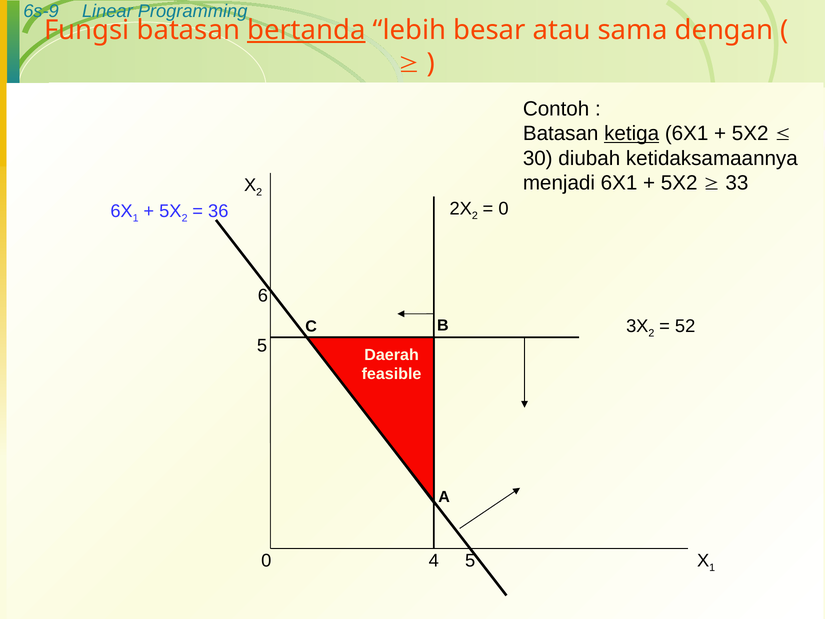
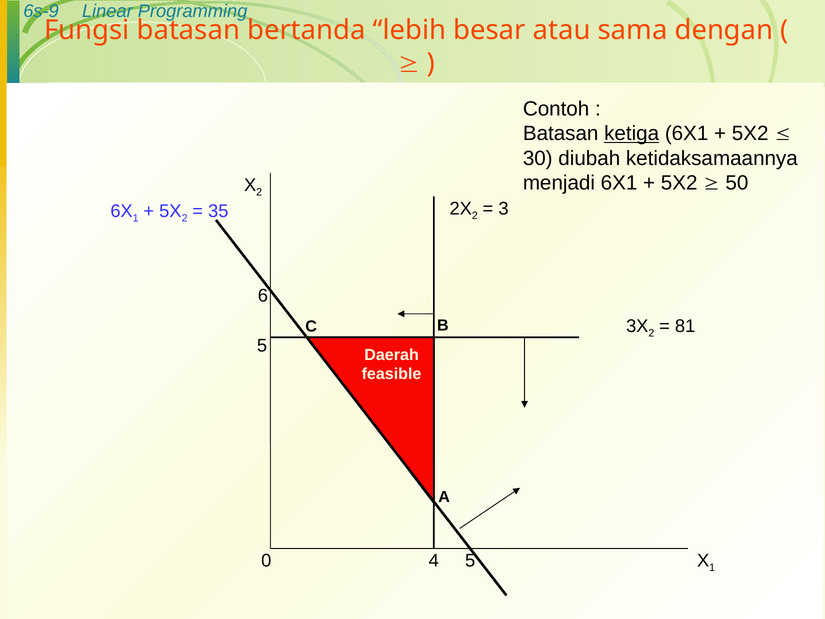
bertanda underline: present -> none
33: 33 -> 50
0 at (503, 209): 0 -> 3
36: 36 -> 35
52: 52 -> 81
